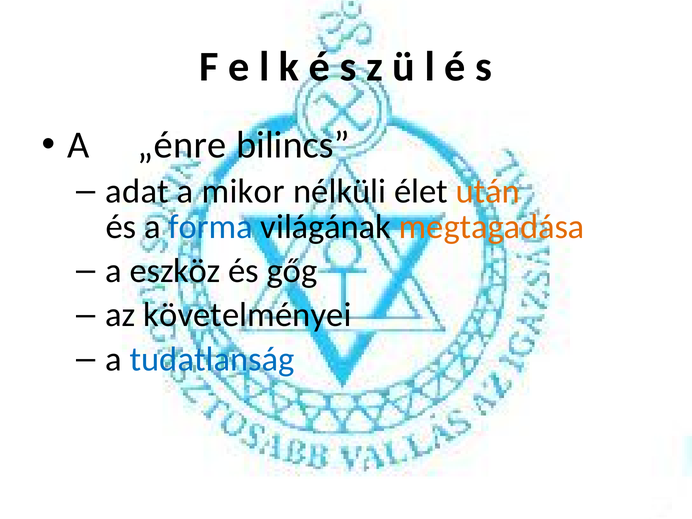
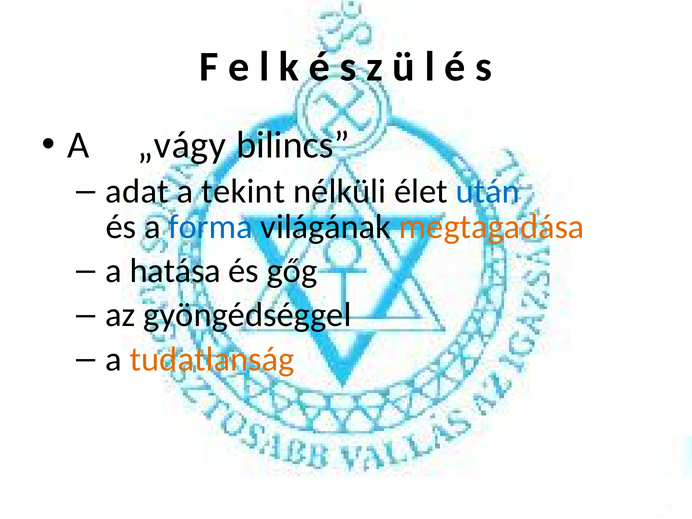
„énre: „énre -> „vágy
mikor: mikor -> tekint
után colour: orange -> blue
eszköz: eszköz -> hatása
követelményei: követelményei -> gyöngédséggel
tudatlanság colour: blue -> orange
